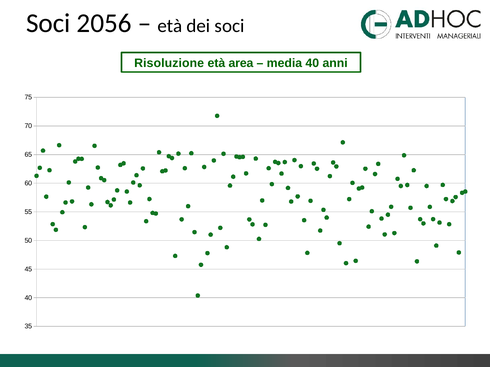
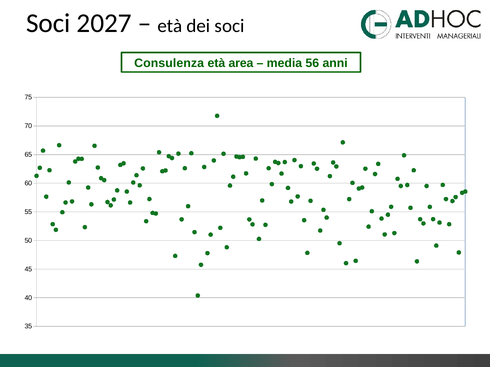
2056: 2056 -> 2027
Risoluzione: Risoluzione -> Consulenza
media 40: 40 -> 56
